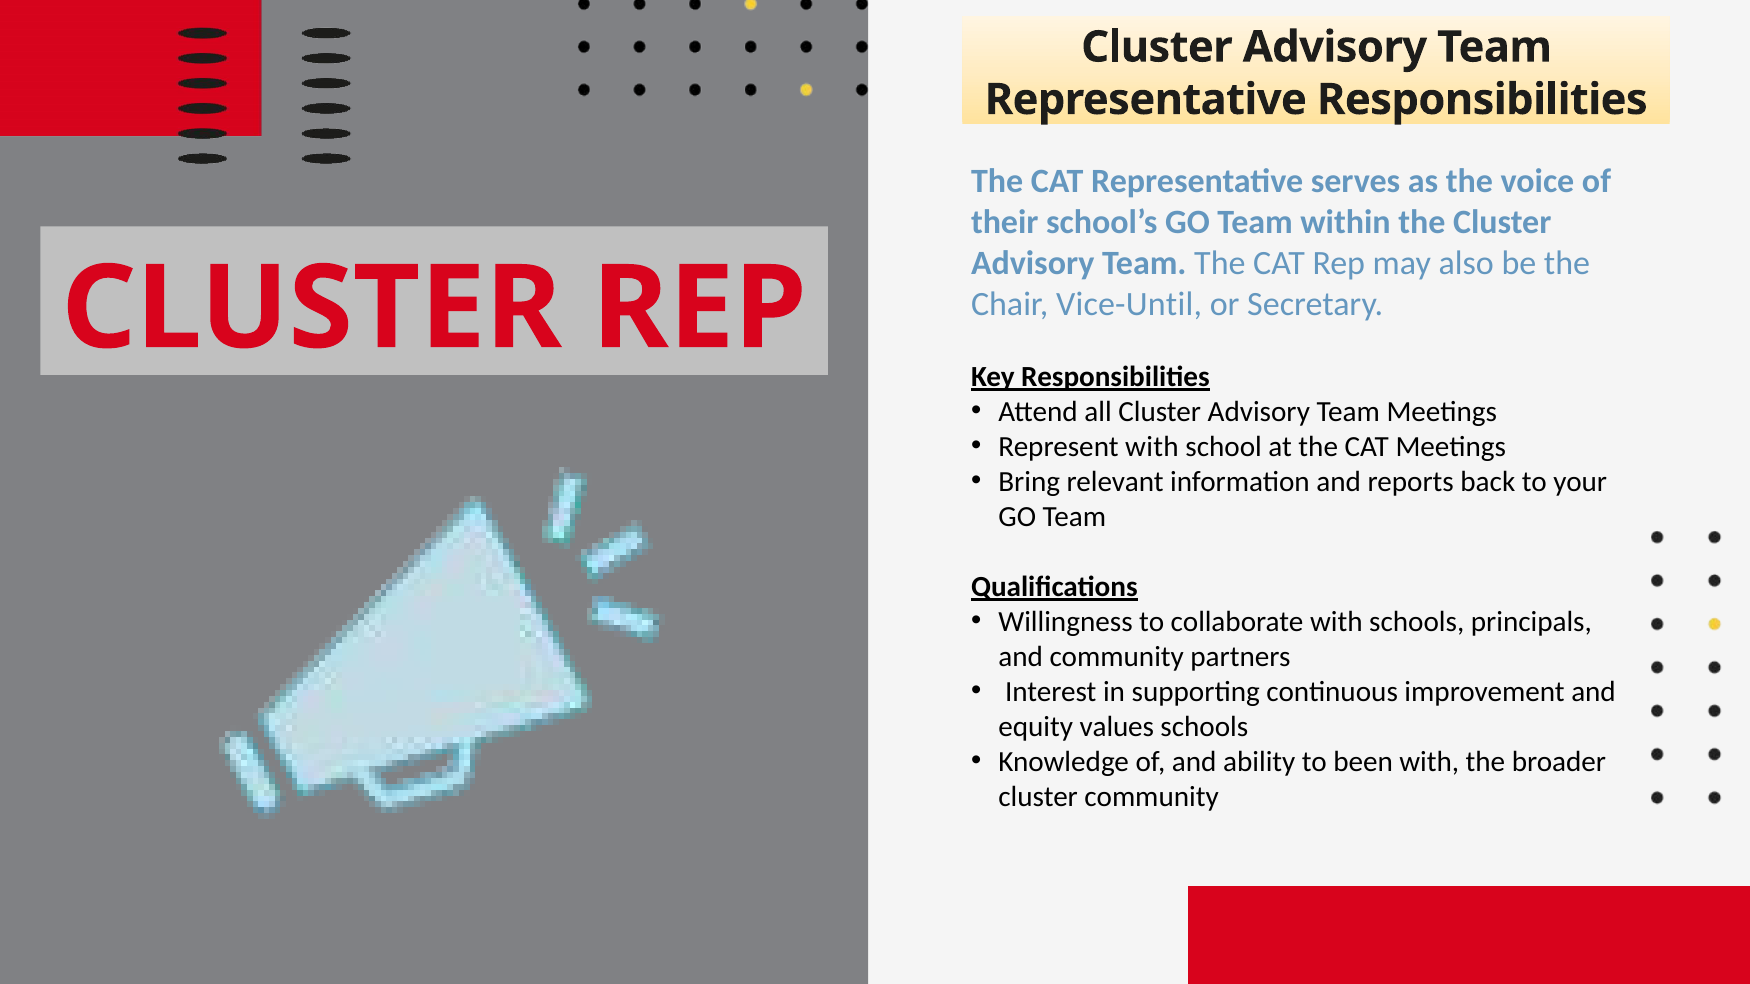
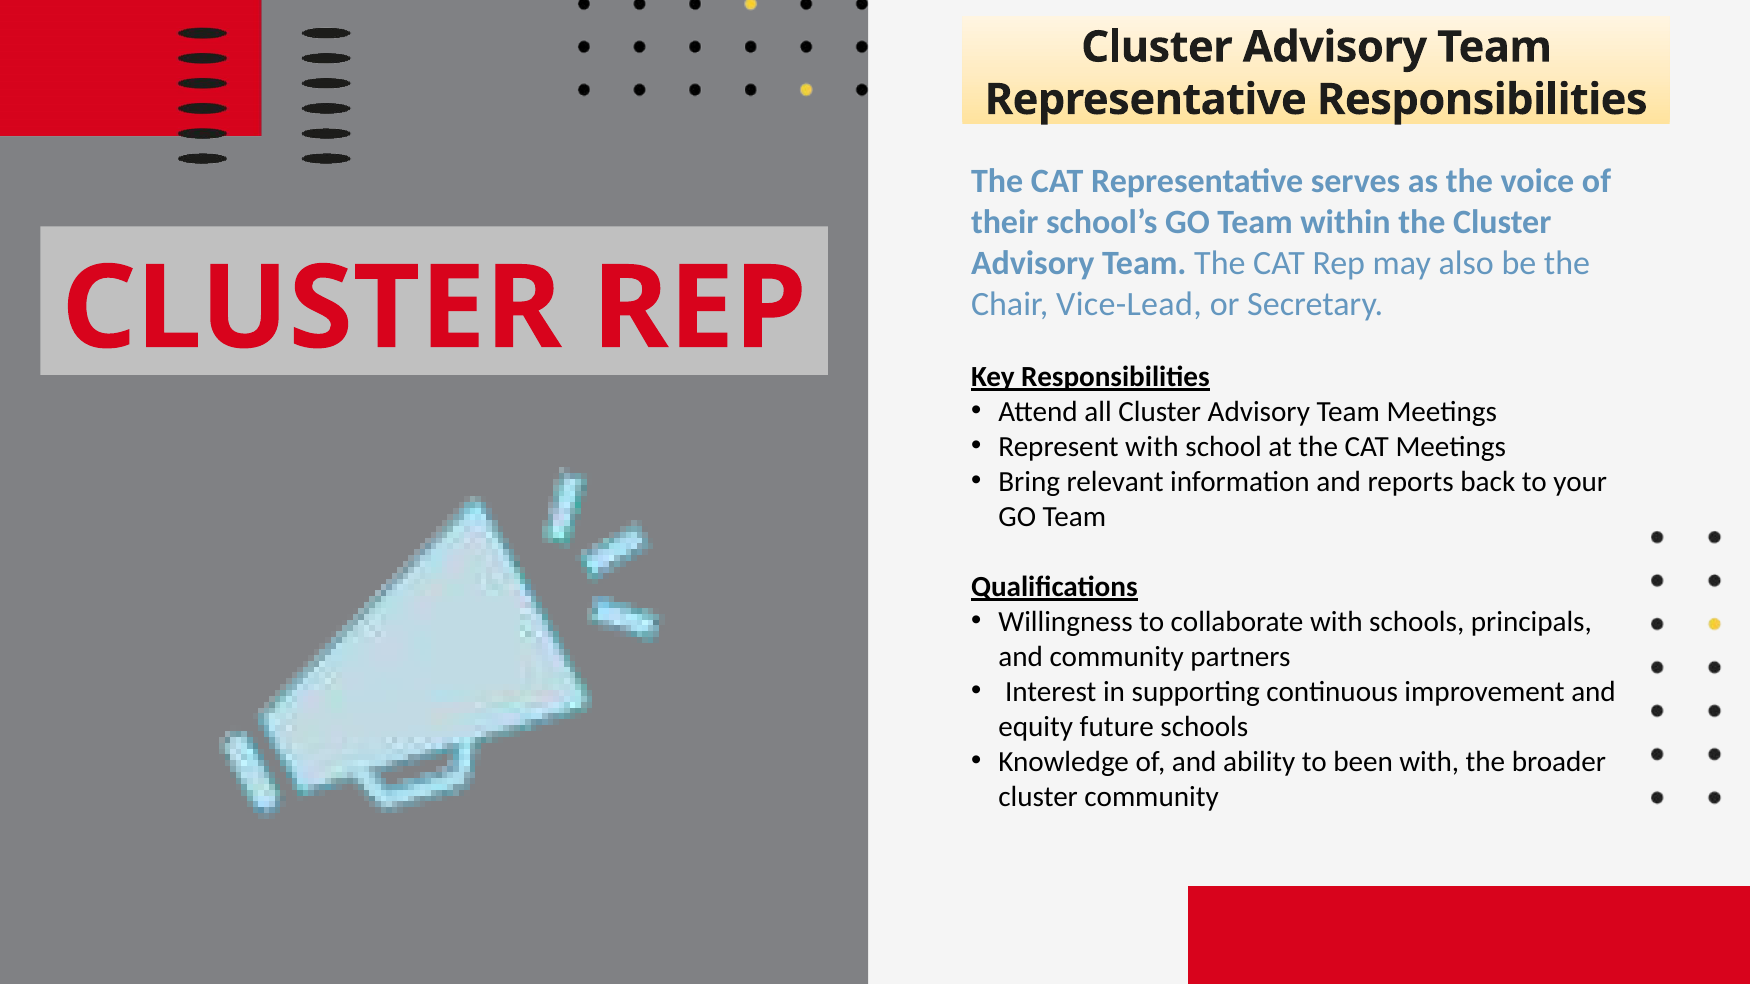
Vice-Until: Vice-Until -> Vice-Lead
values: values -> future
